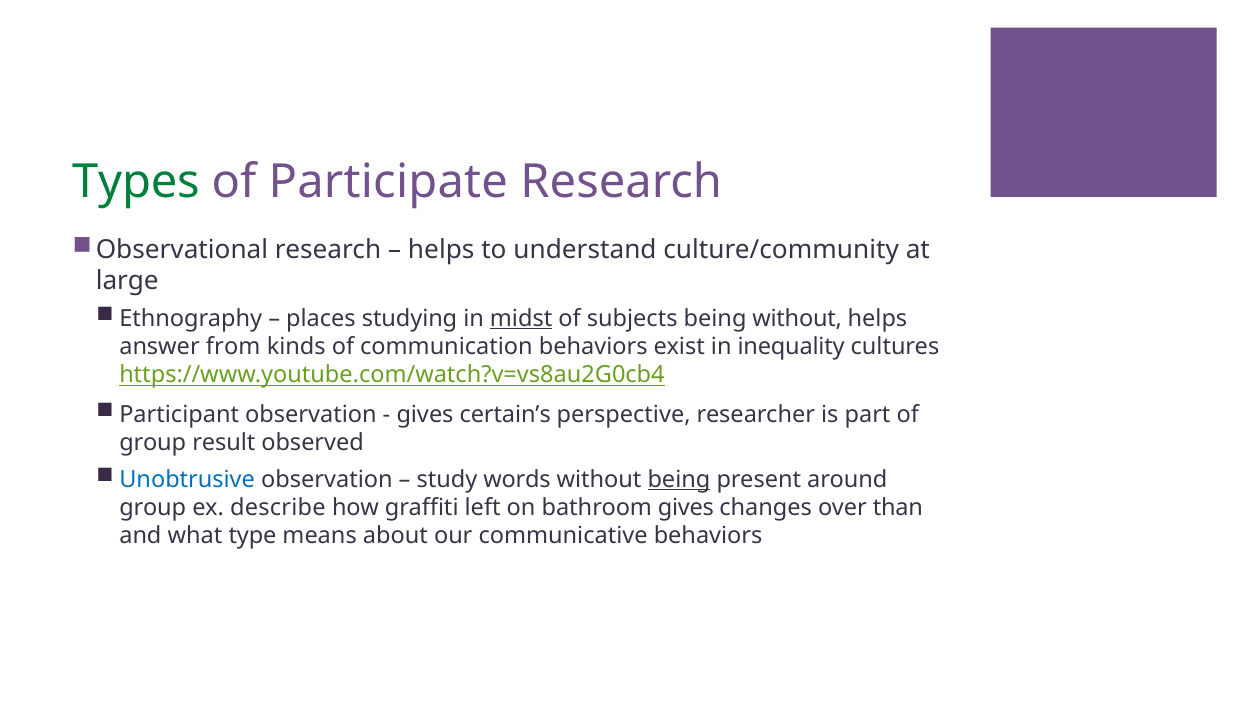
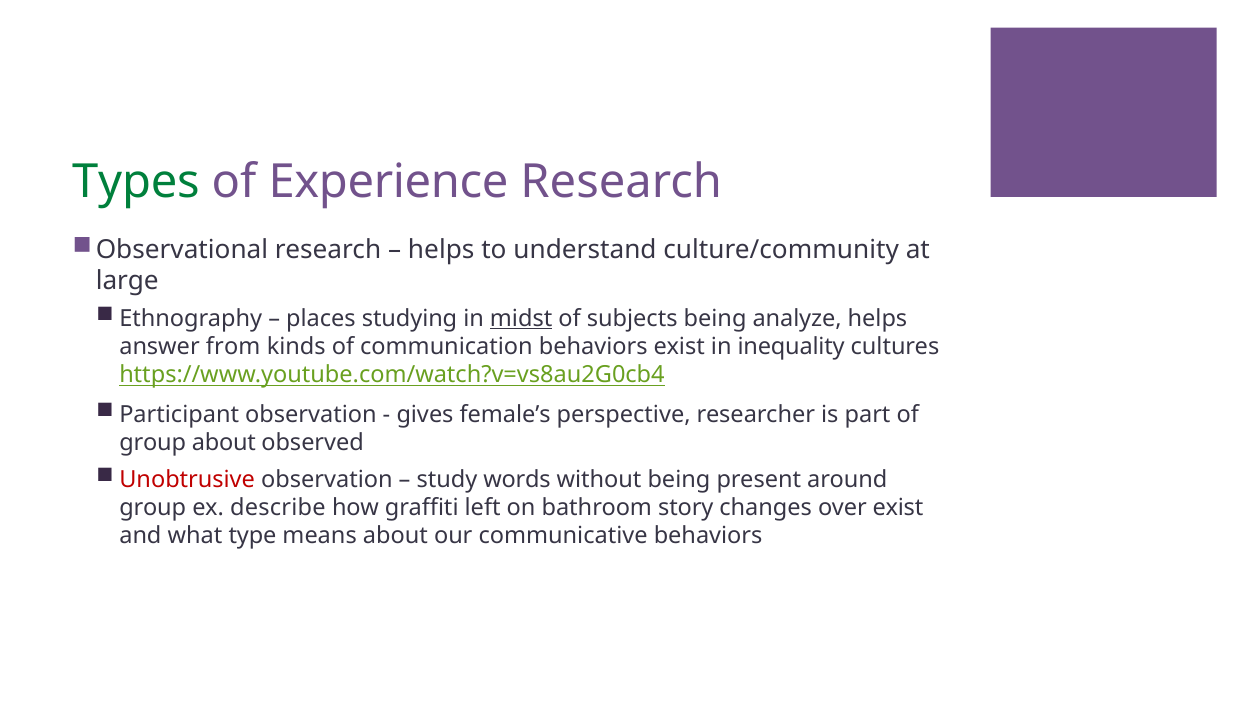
Participate: Participate -> Experience
being without: without -> analyze
certain’s: certain’s -> female’s
group result: result -> about
Unobtrusive colour: blue -> red
being at (679, 480) underline: present -> none
bathroom gives: gives -> story
over than: than -> exist
